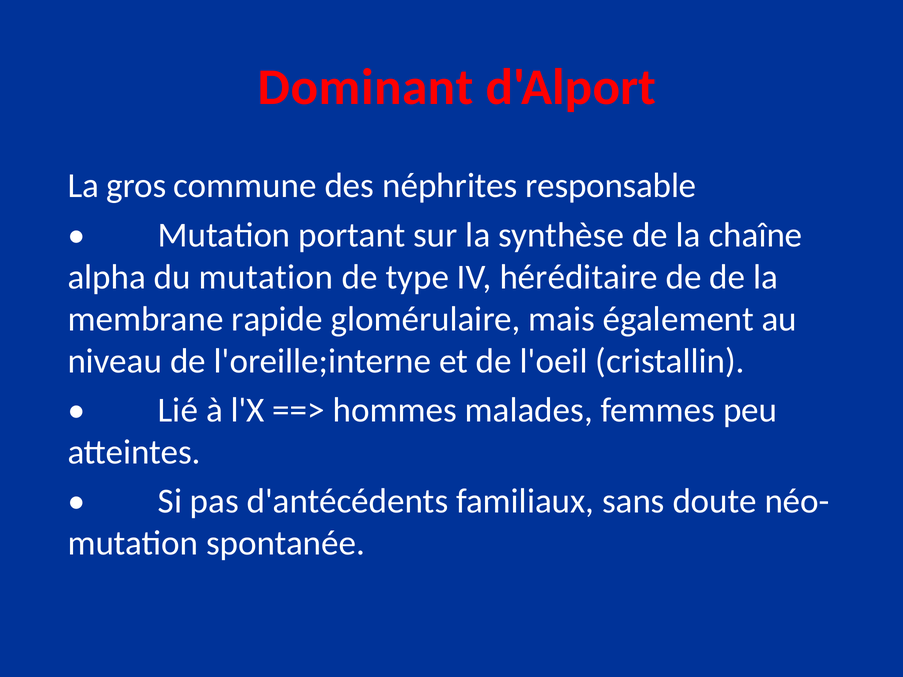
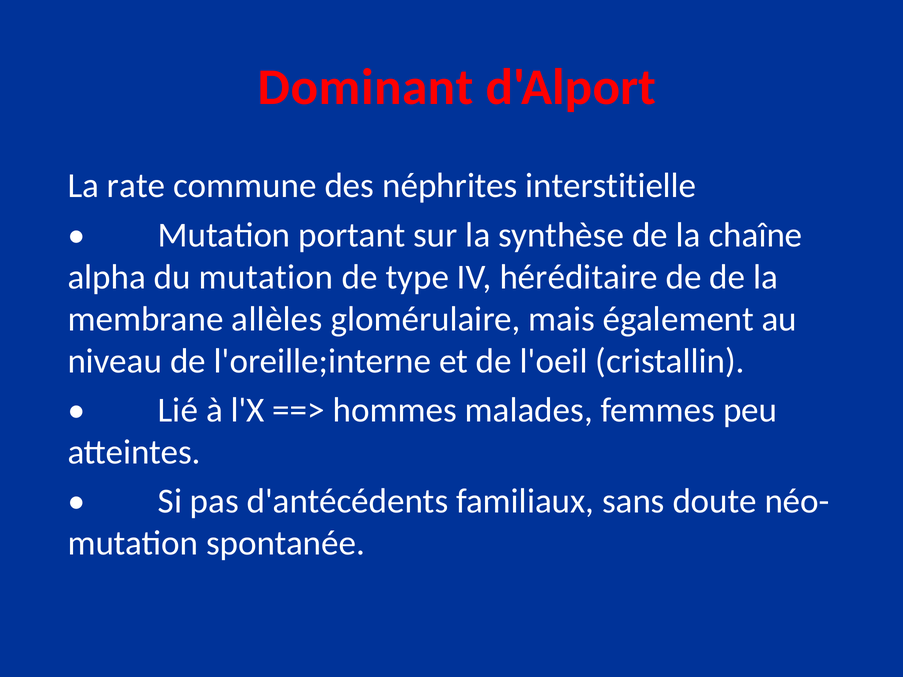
gros: gros -> rate
responsable: responsable -> interstitielle
rapide: rapide -> allèles
